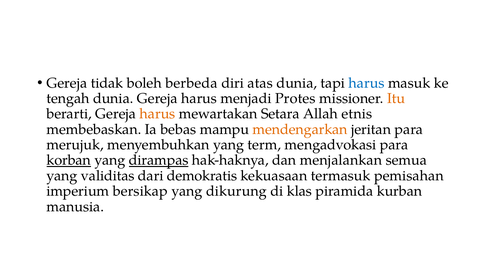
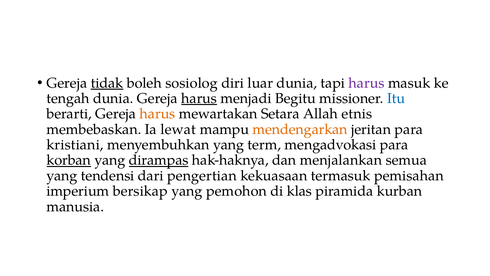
tidak underline: none -> present
berbeda: berbeda -> sosiolog
atas: atas -> luar
harus at (367, 83) colour: blue -> purple
harus at (199, 98) underline: none -> present
Protes: Protes -> Begitu
Itu colour: orange -> blue
bebas: bebas -> lewat
merujuk: merujuk -> kristiani
validitas: validitas -> tendensi
demokratis: demokratis -> pengertian
dikurung: dikurung -> pemohon
